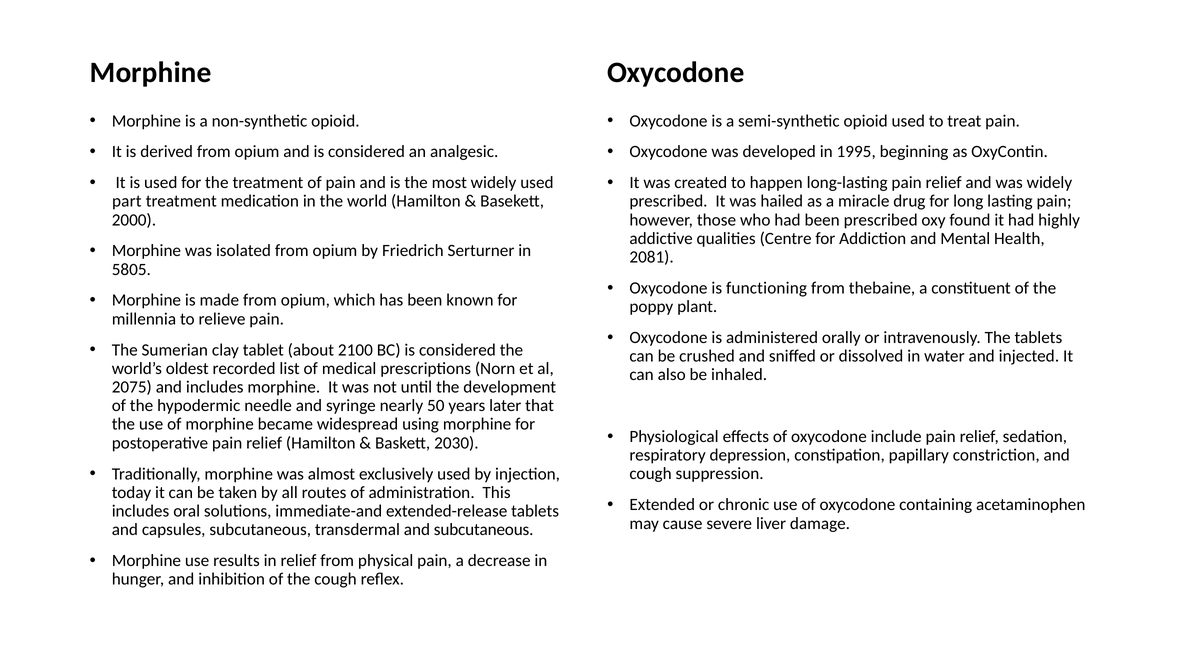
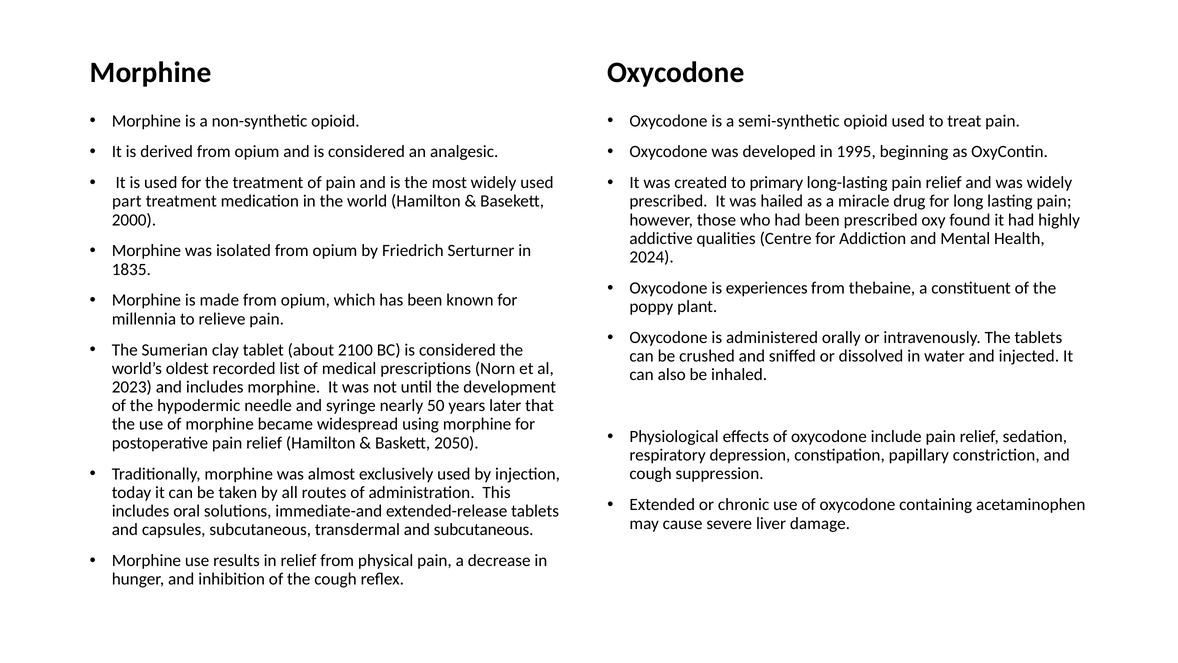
happen: happen -> primary
2081: 2081 -> 2024
5805: 5805 -> 1835
functioning: functioning -> experiences
2075: 2075 -> 2023
2030: 2030 -> 2050
